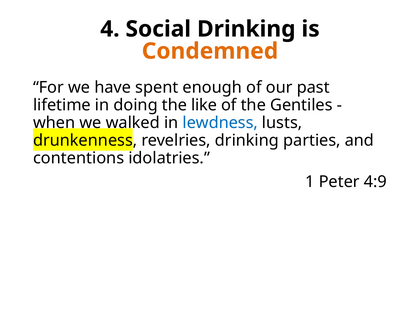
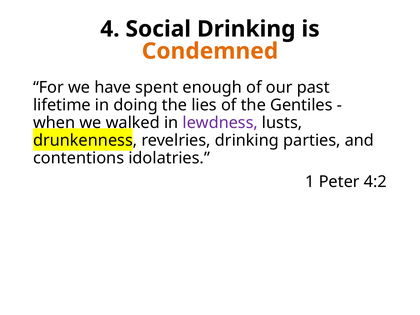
like: like -> lies
lewdness colour: blue -> purple
4:9: 4:9 -> 4:2
